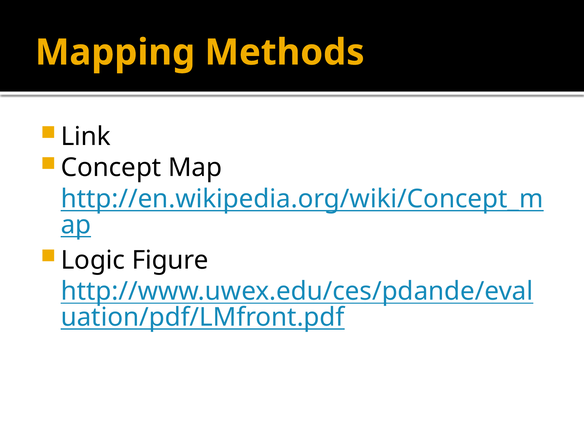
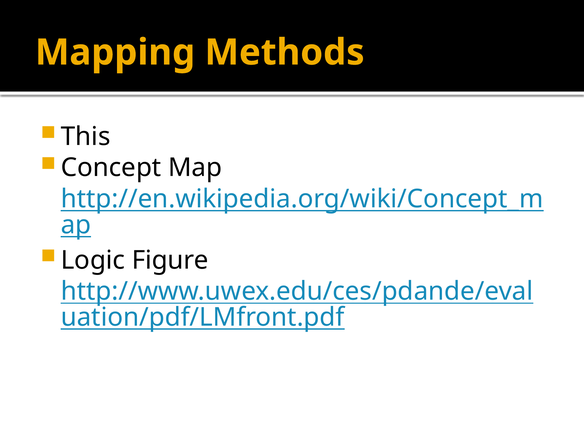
Link: Link -> This
